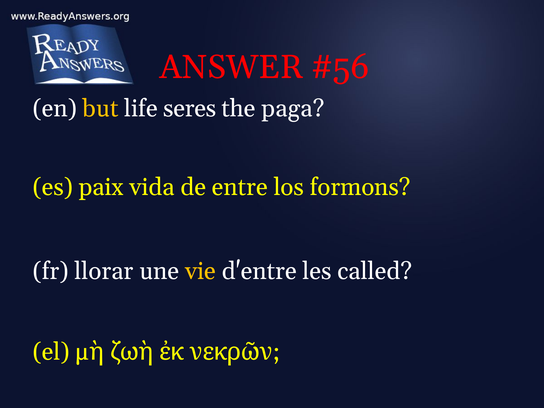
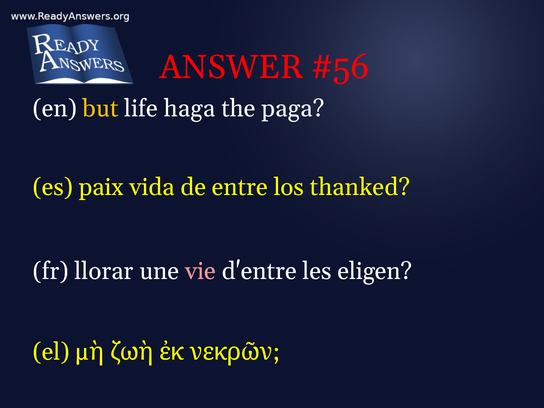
seres: seres -> haga
formons: formons -> thanked
vie colour: yellow -> pink
called: called -> eligen
